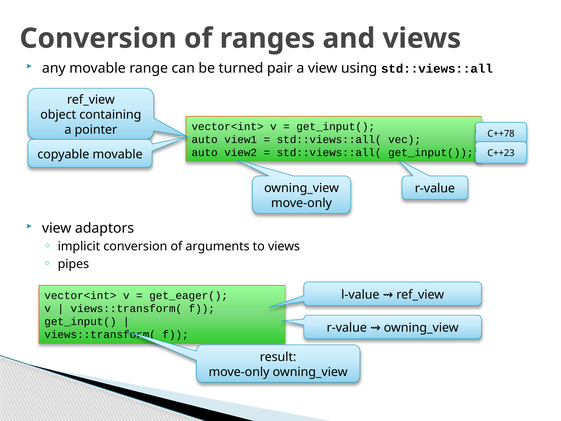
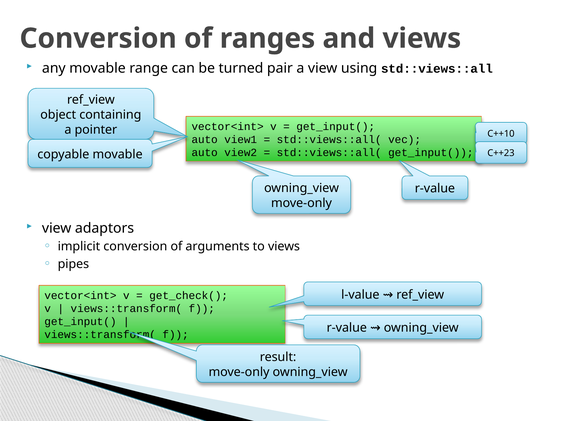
C++78: C++78 -> C++10
get_eager(: get_eager( -> get_check(
